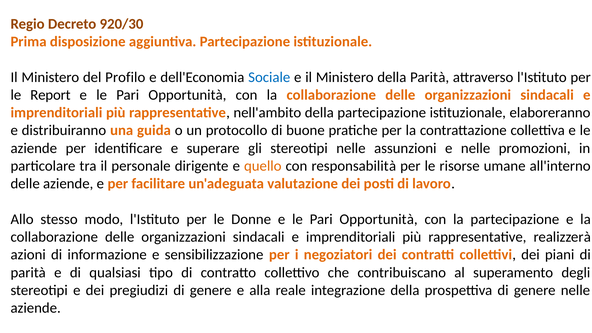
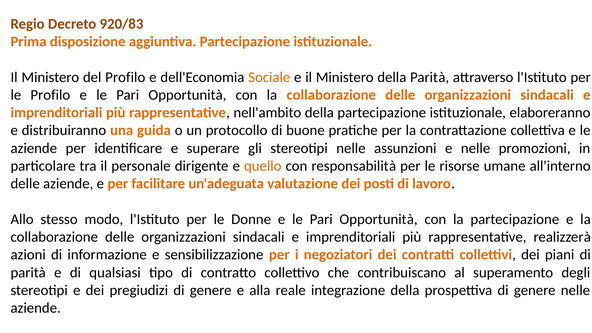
920/30: 920/30 -> 920/83
Sociale colour: blue -> orange
le Report: Report -> Profilo
